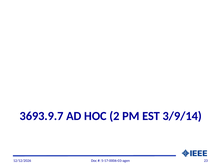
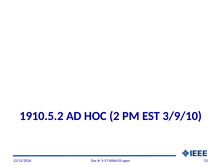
3693.9.7: 3693.9.7 -> 1910.5.2
3/9/14: 3/9/14 -> 3/9/10
